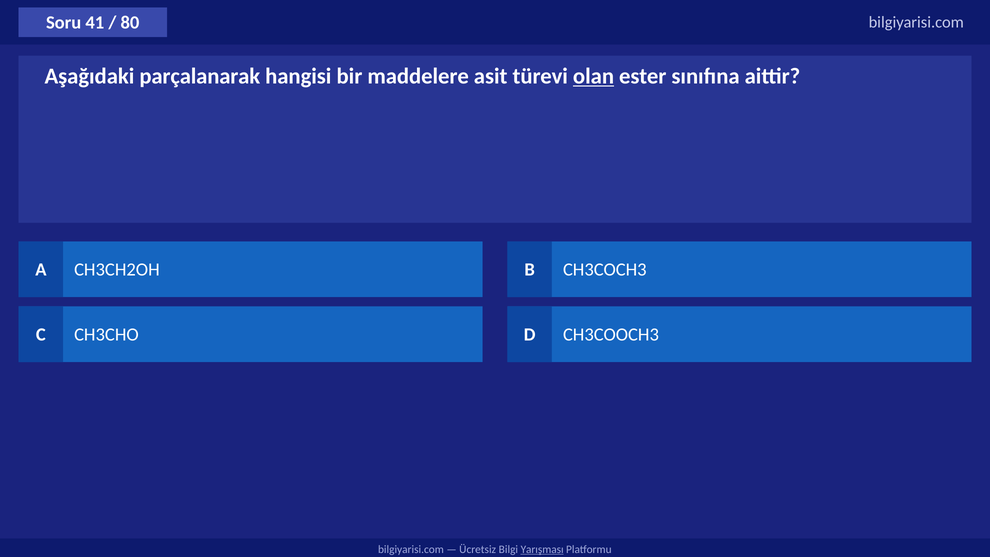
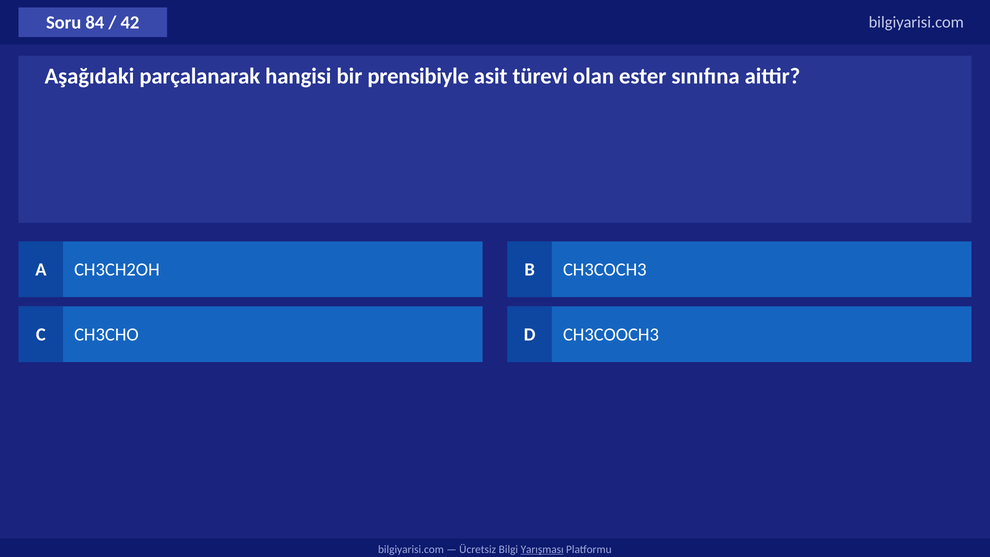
41: 41 -> 84
80: 80 -> 42
maddelere: maddelere -> prensibiyle
olan underline: present -> none
